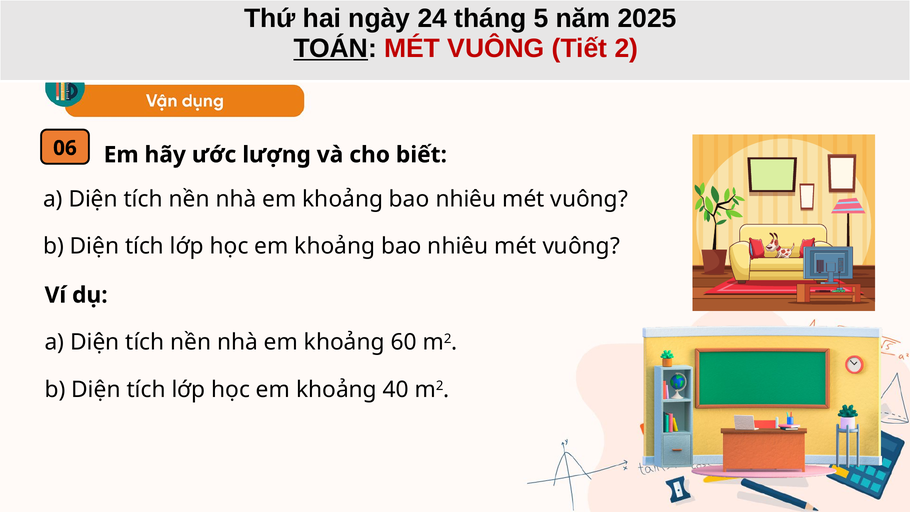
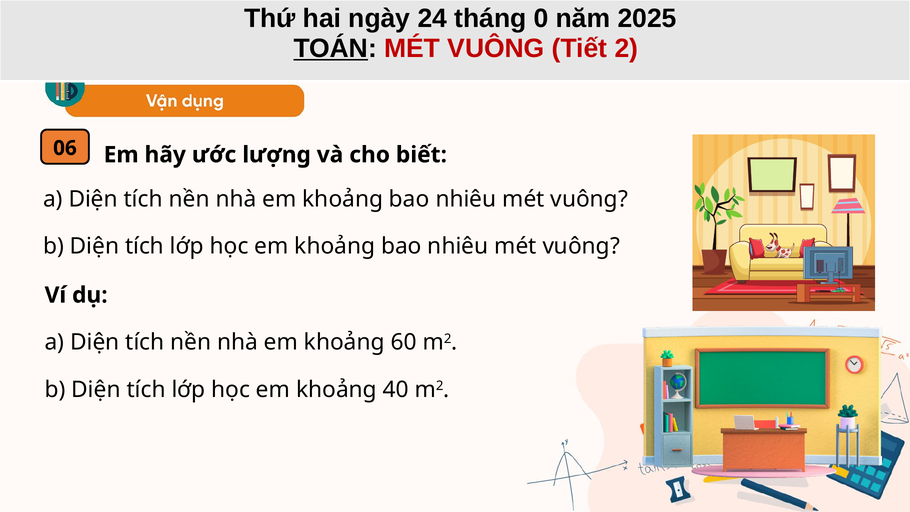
5: 5 -> 0
